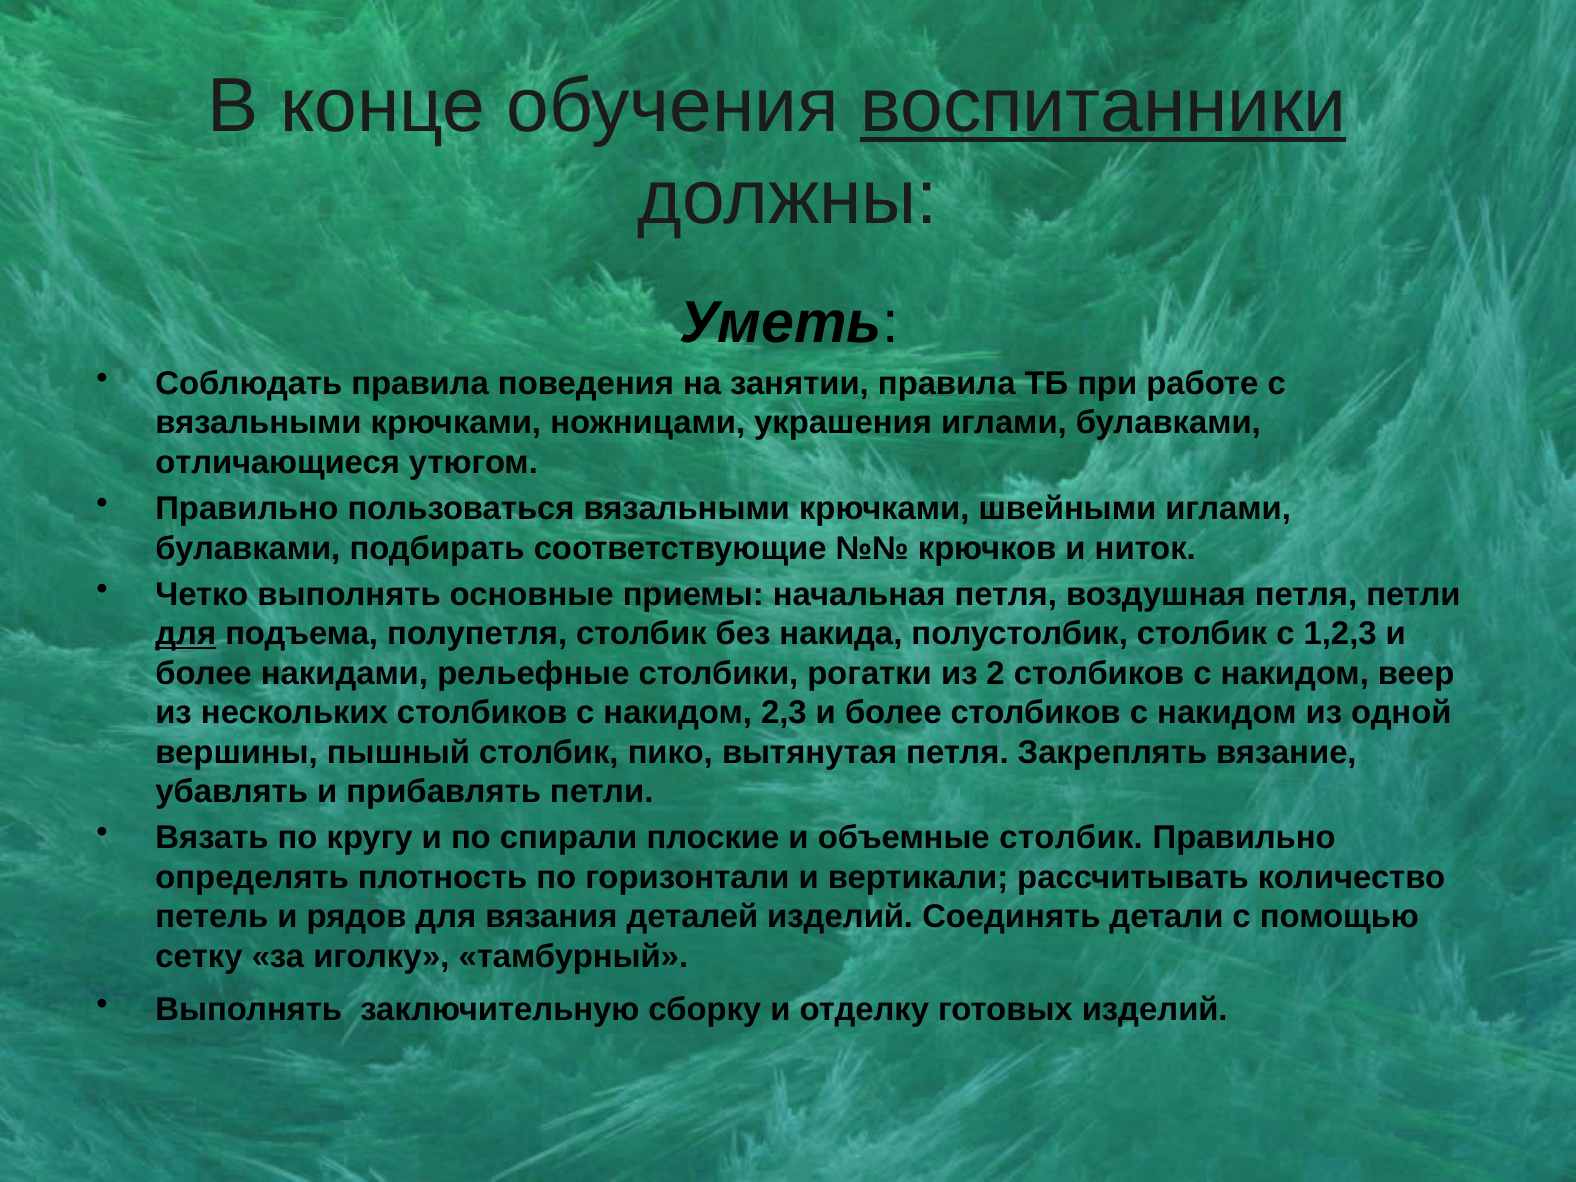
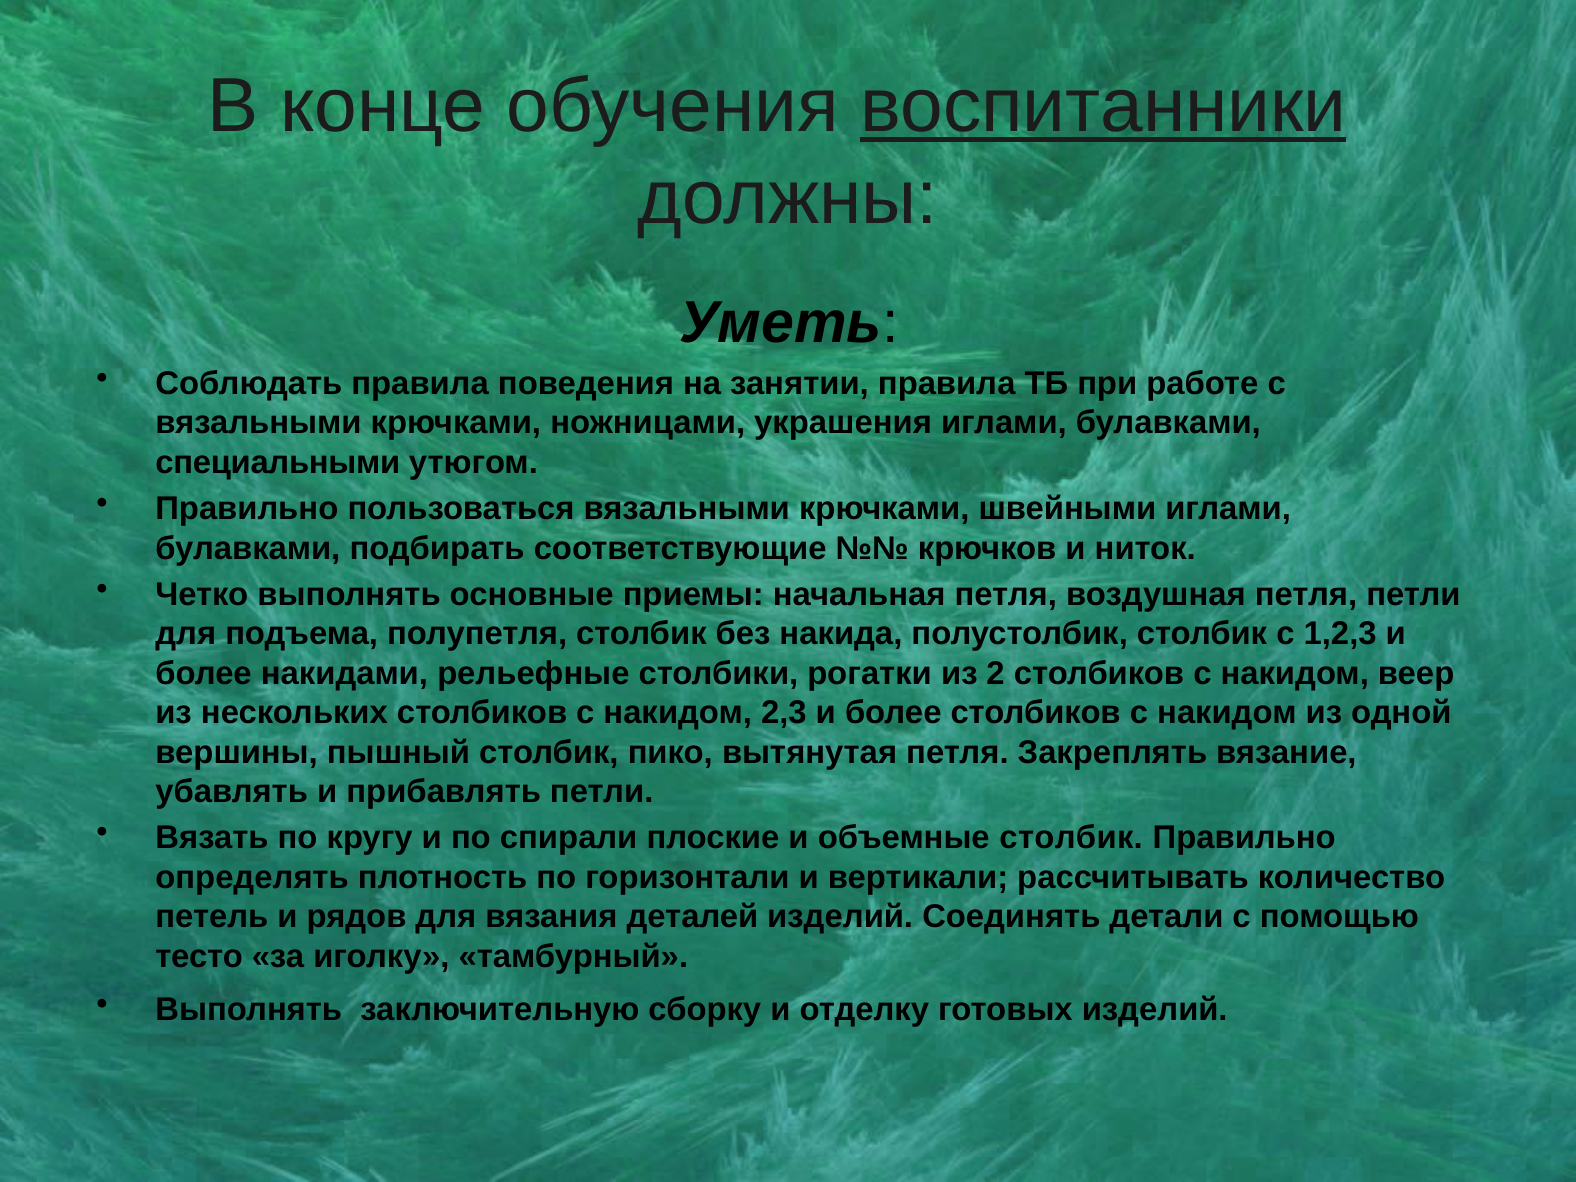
отличающиеся: отличающиеся -> специальными
для at (186, 634) underline: present -> none
сетку: сетку -> тесто
